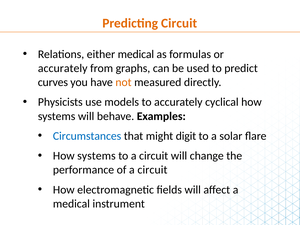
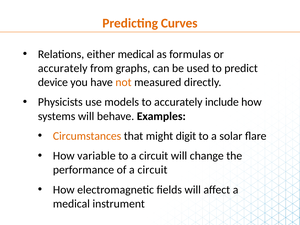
Predicting Circuit: Circuit -> Curves
curves: curves -> device
cyclical: cyclical -> include
Circumstances colour: blue -> orange
systems at (96, 156): systems -> variable
